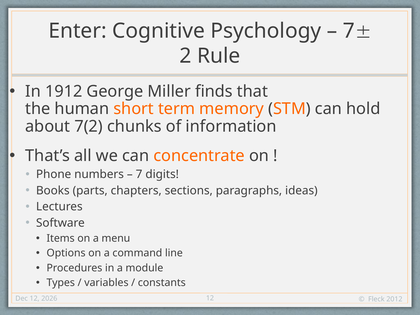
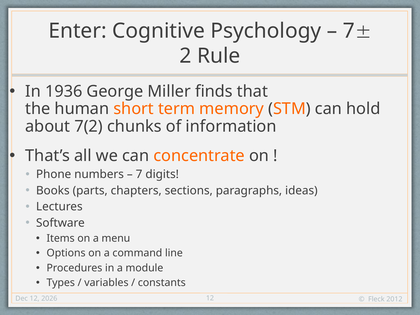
1912: 1912 -> 1936
